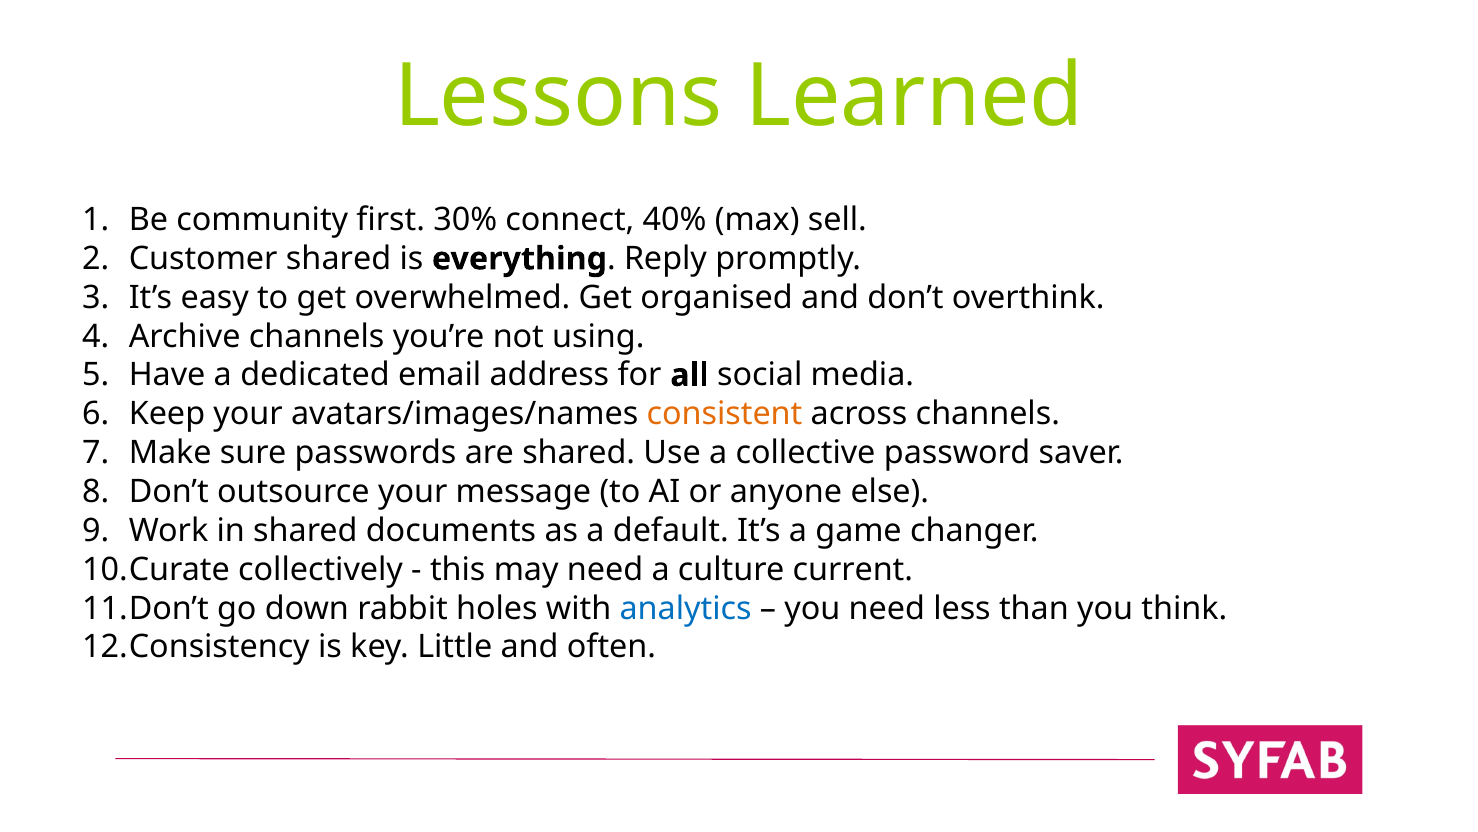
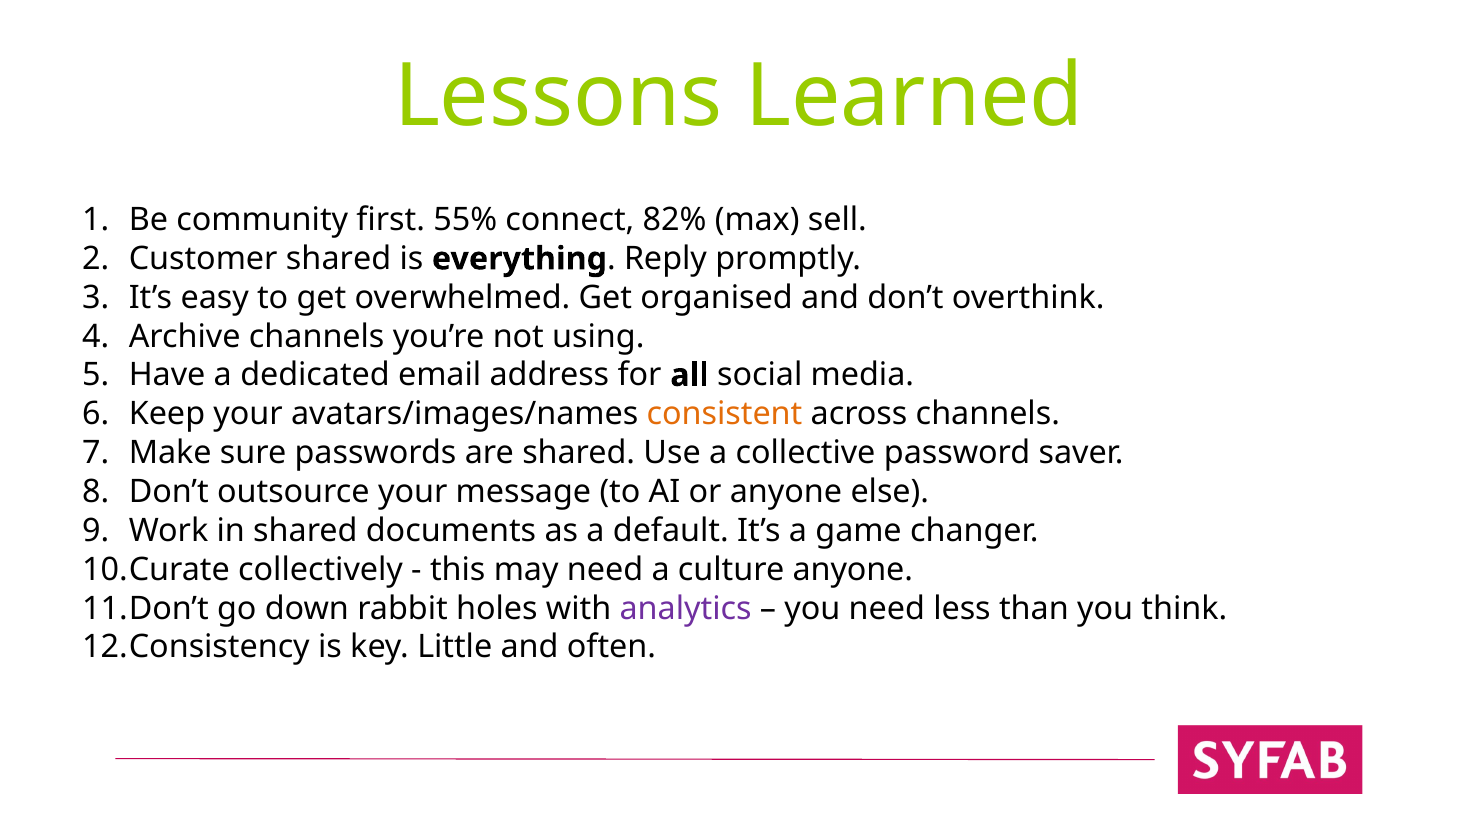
30%: 30% -> 55%
40%: 40% -> 82%
culture current: current -> anyone
analytics colour: blue -> purple
